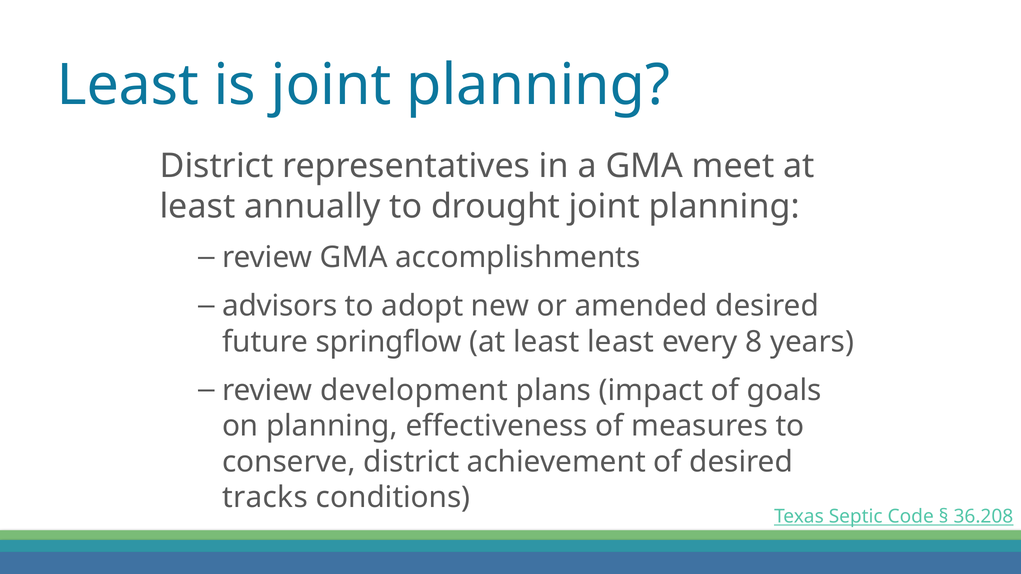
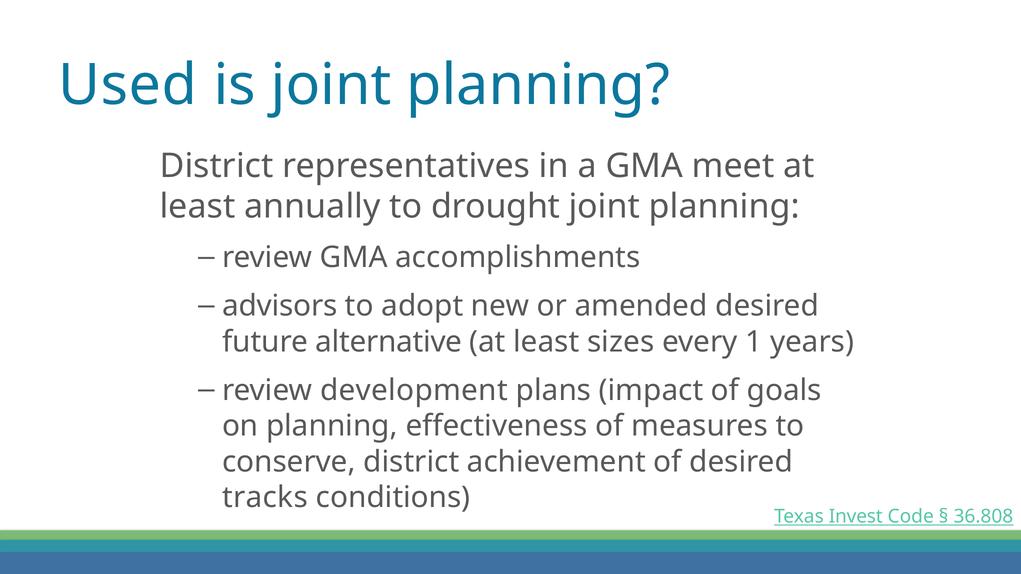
Least at (128, 85): Least -> Used
springflow: springflow -> alternative
least least: least -> sizes
8: 8 -> 1
Septic: Septic -> Invest
36.208: 36.208 -> 36.808
